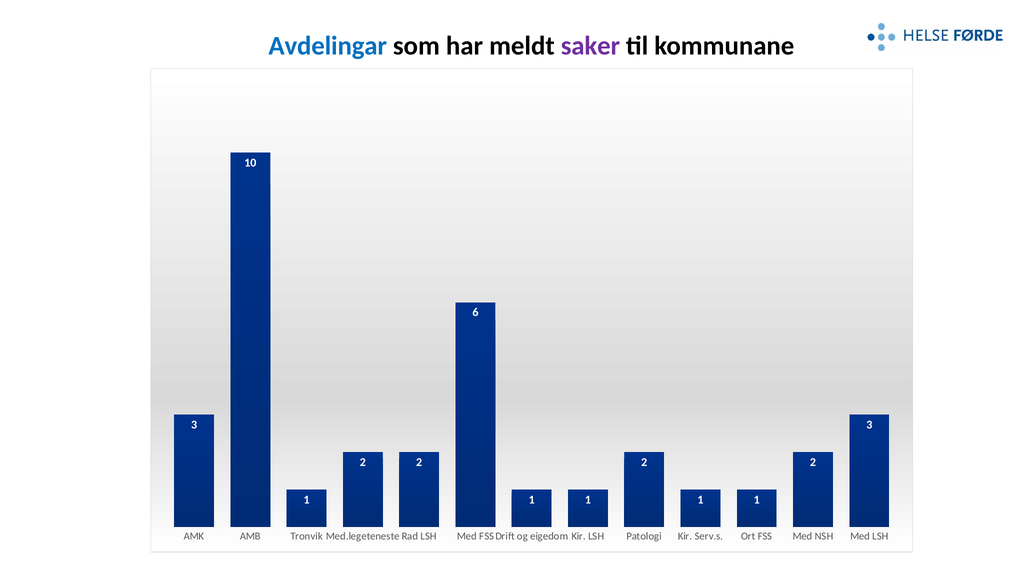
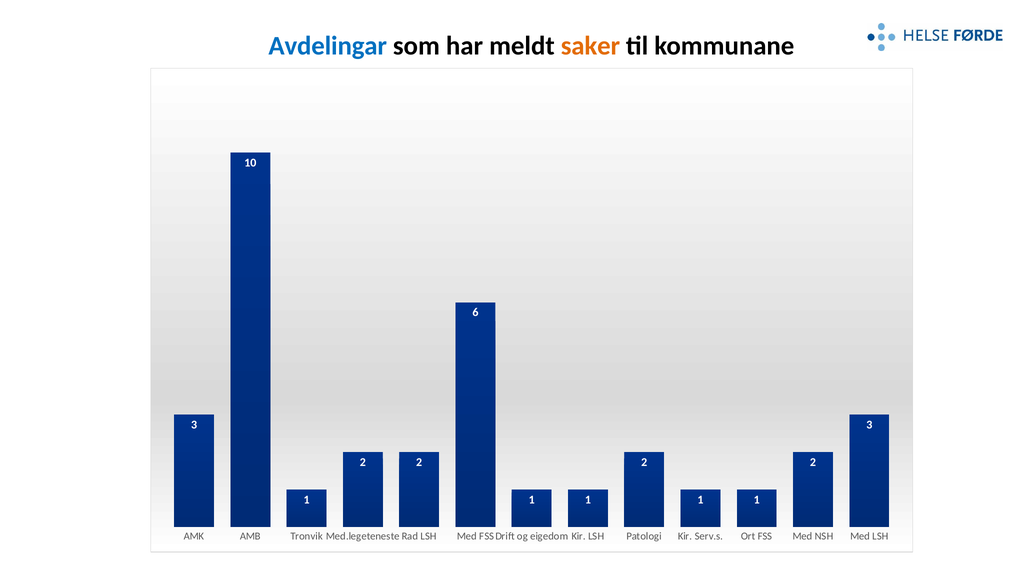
saker colour: purple -> orange
